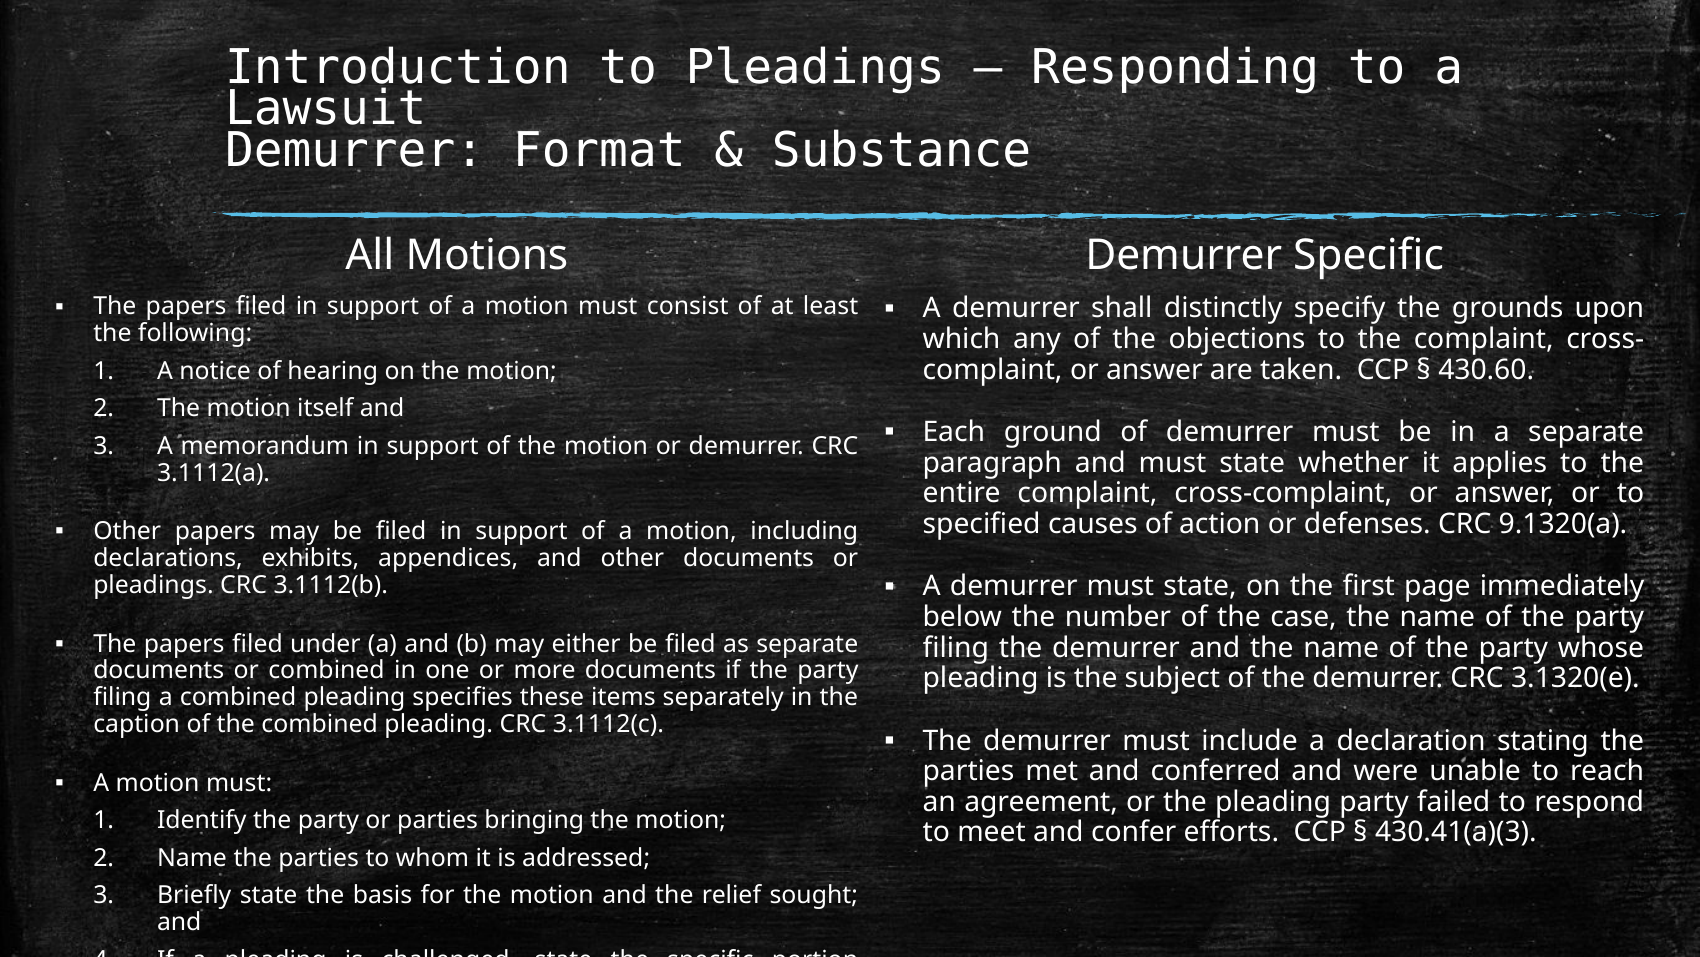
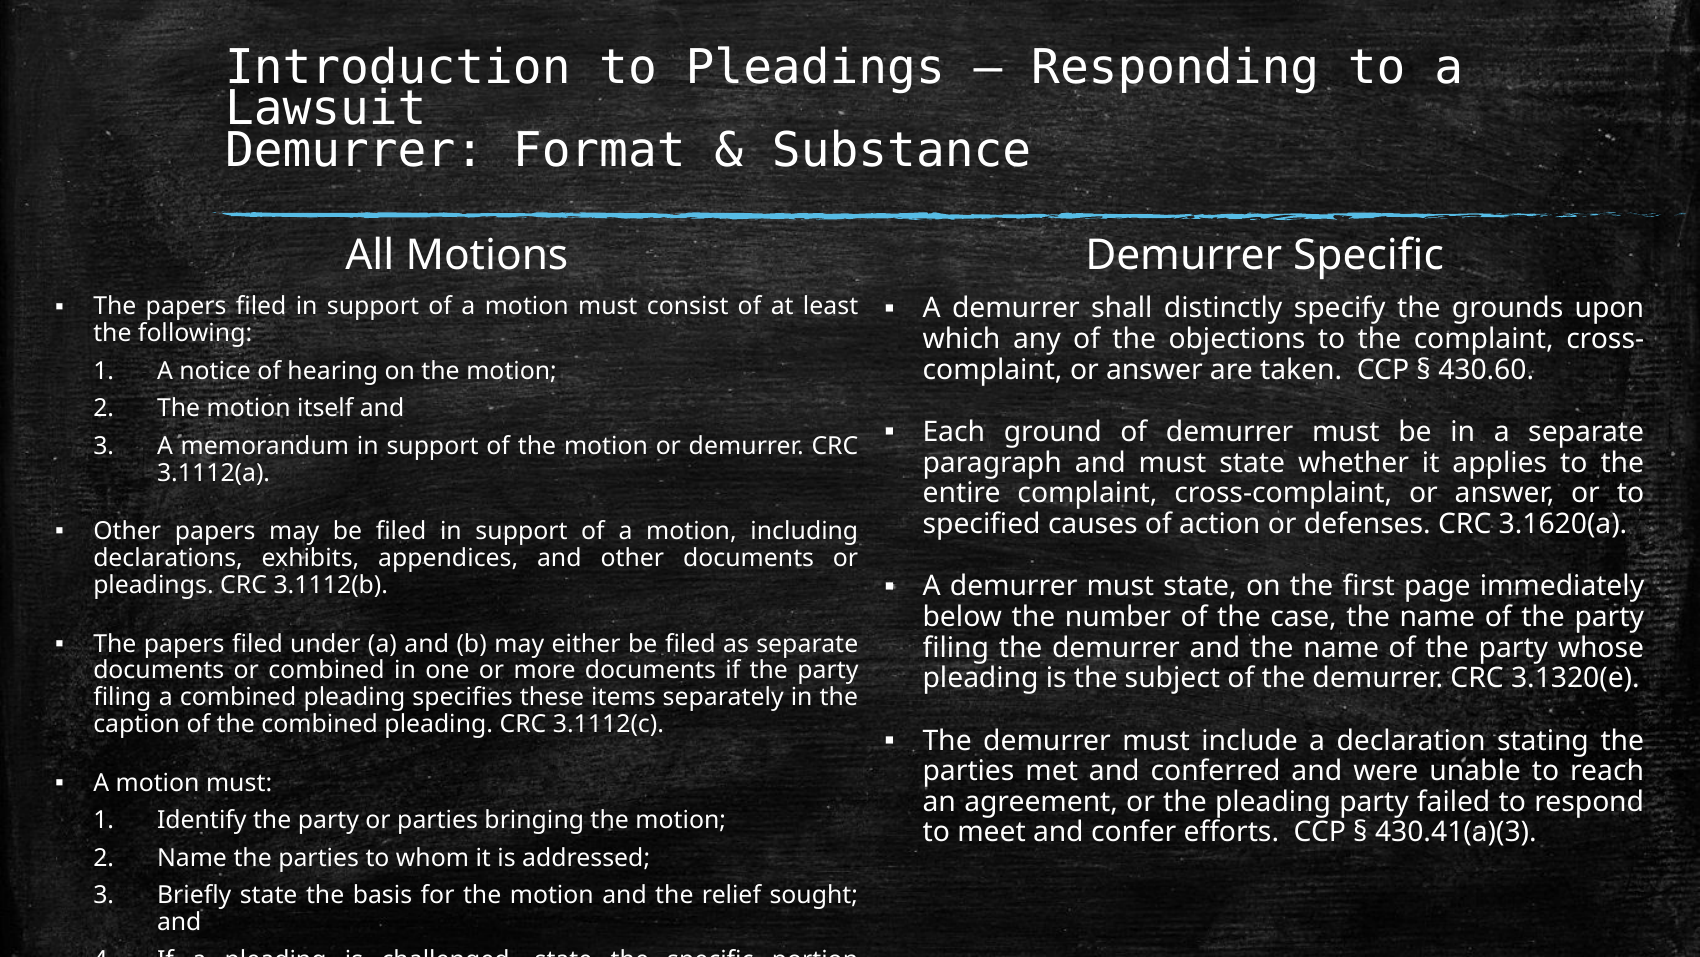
9.1320(a: 9.1320(a -> 3.1620(a
